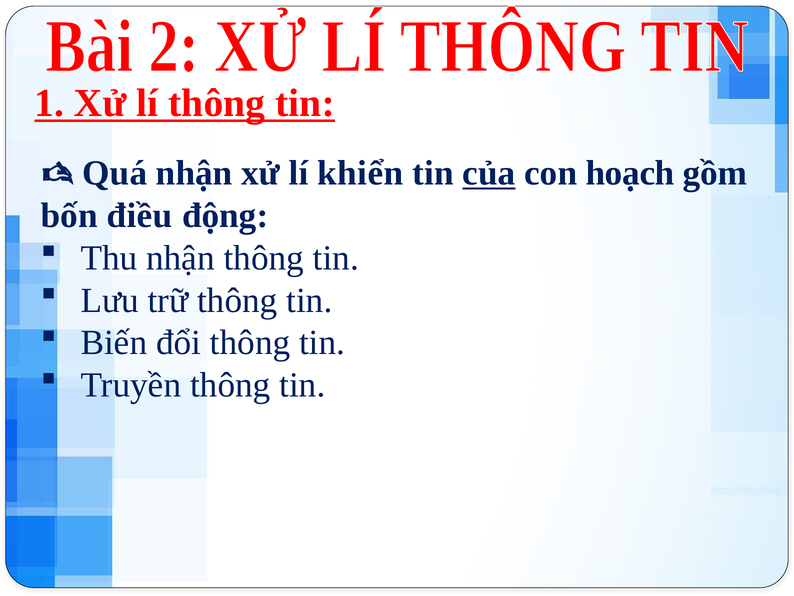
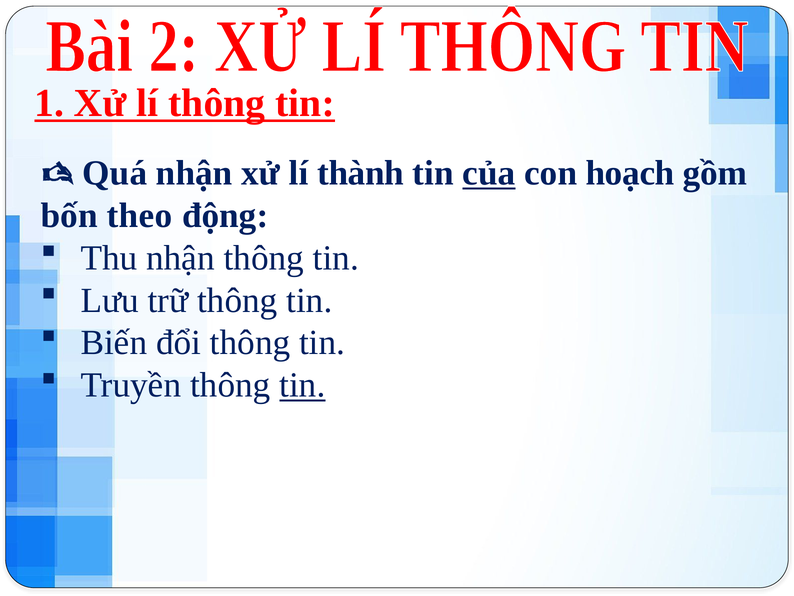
khiển: khiển -> thành
điều: điều -> theo
tin at (302, 385) underline: none -> present
